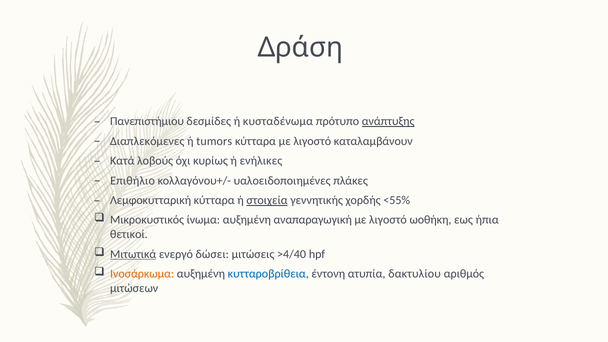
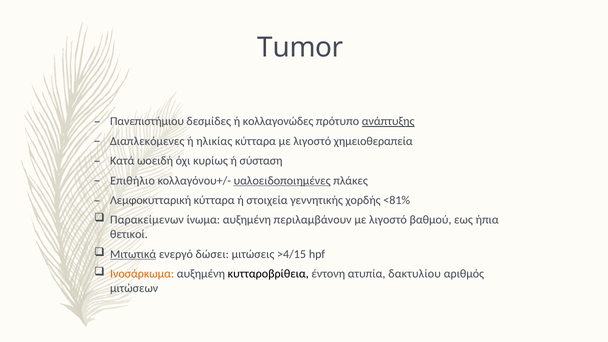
Δράση: Δράση -> Tumor
κυσταδένωμα: κυσταδένωμα -> κολλαγονώδες
tumors: tumors -> ηλικίας
καταλαμβάνουν: καταλαμβάνουν -> χημειοθεραπεία
λοβούς: λοβούς -> ωοειδή
ενήλικες: ενήλικες -> σύσταση
υαλοειδοποιημένες underline: none -> present
στοιχεία underline: present -> none
<55%: <55% -> <81%
Μικροκυστικός: Μικροκυστικός -> Παρακείμενων
αναπαραγωγική: αναπαραγωγική -> περιλαμβάνουν
ωοθήκη: ωοθήκη -> βαθμού
>4/40: >4/40 -> >4/15
κυτταροβρίθεια colour: blue -> black
